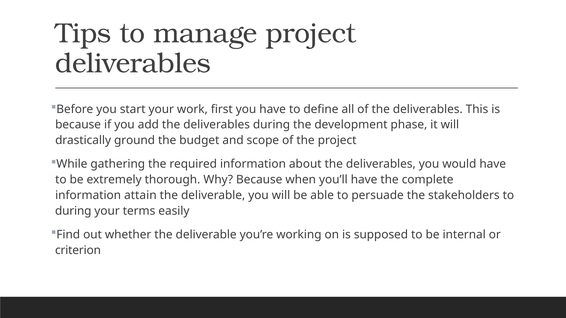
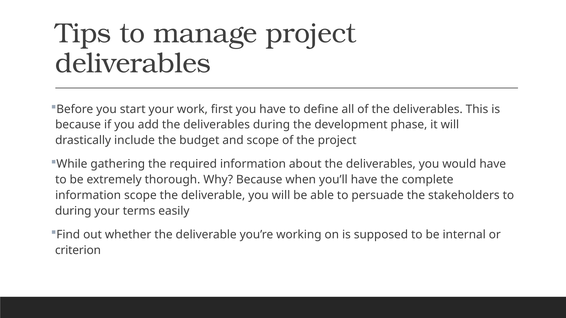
ground: ground -> include
information attain: attain -> scope
